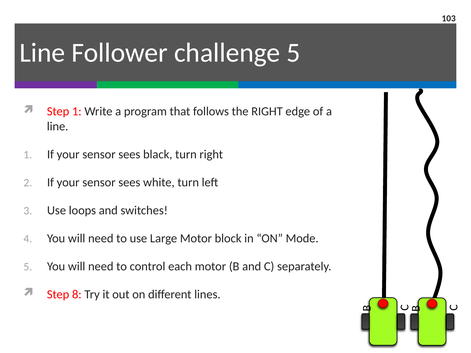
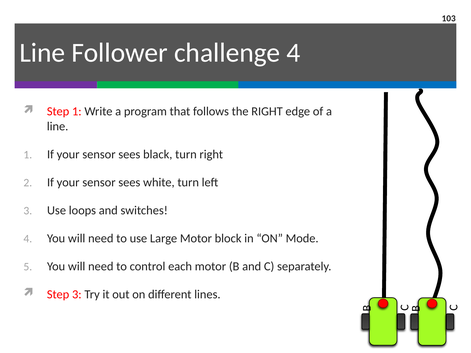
challenge 5: 5 -> 4
Step 8: 8 -> 3
